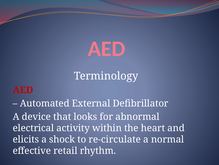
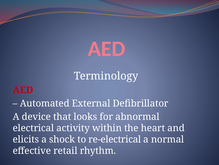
re-circulate: re-circulate -> re-electrical
